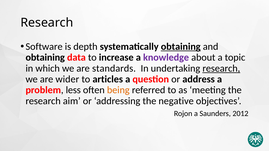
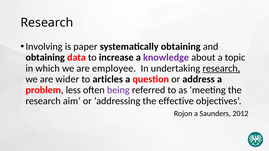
Software: Software -> Involving
depth: depth -> paper
obtaining at (181, 47) underline: present -> none
standards: standards -> employee
being colour: orange -> purple
negative: negative -> effective
